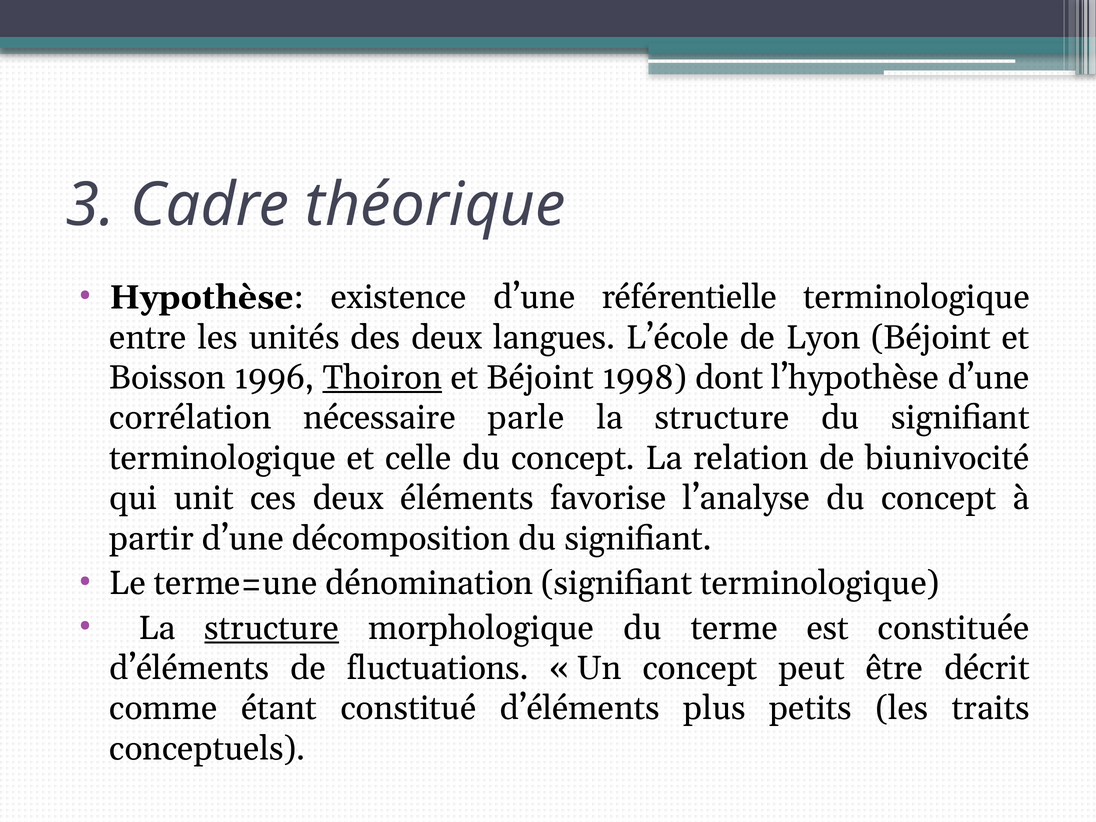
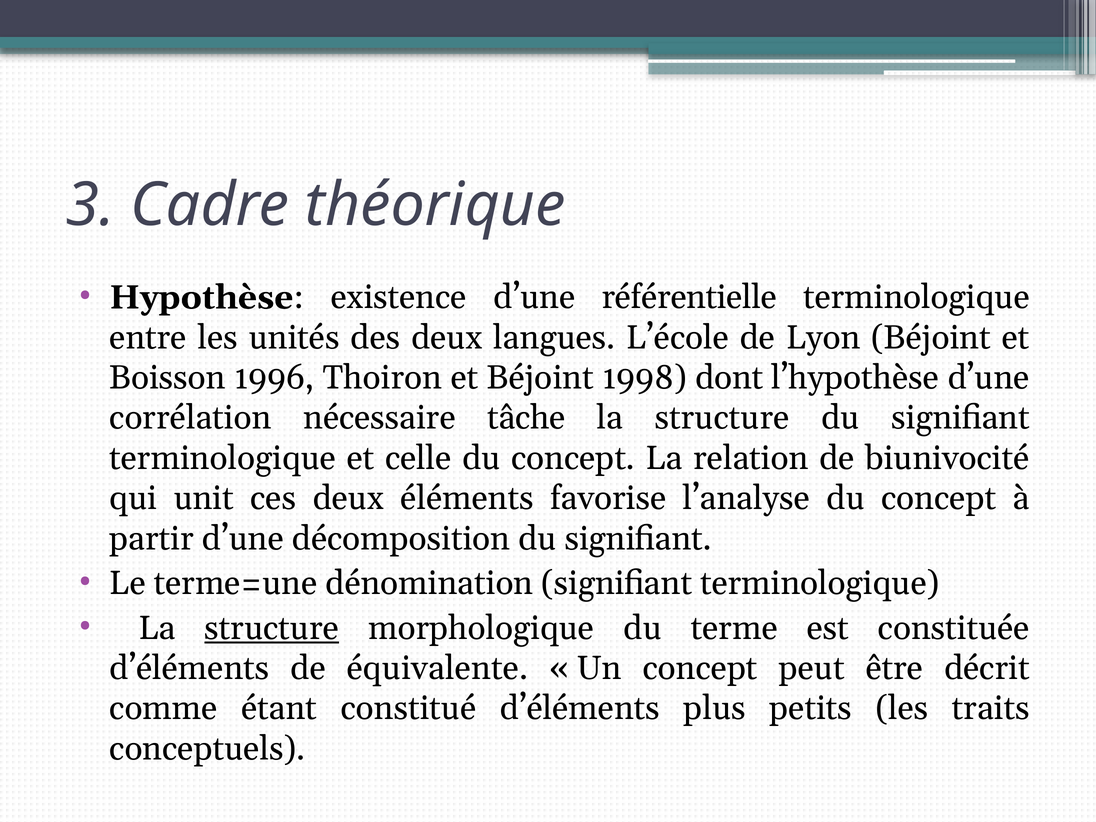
Thoiron underline: present -> none
parle: parle -> tâche
fluctuations: fluctuations -> équivalente
